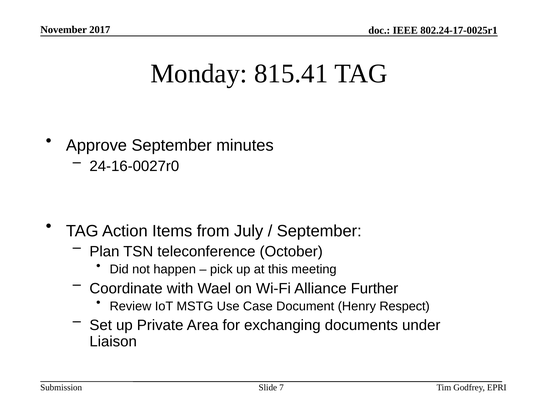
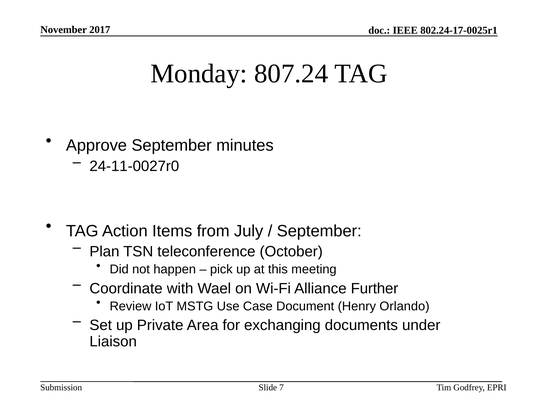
815.41: 815.41 -> 807.24
24-16-0027r0: 24-16-0027r0 -> 24-11-0027r0
Respect: Respect -> Orlando
